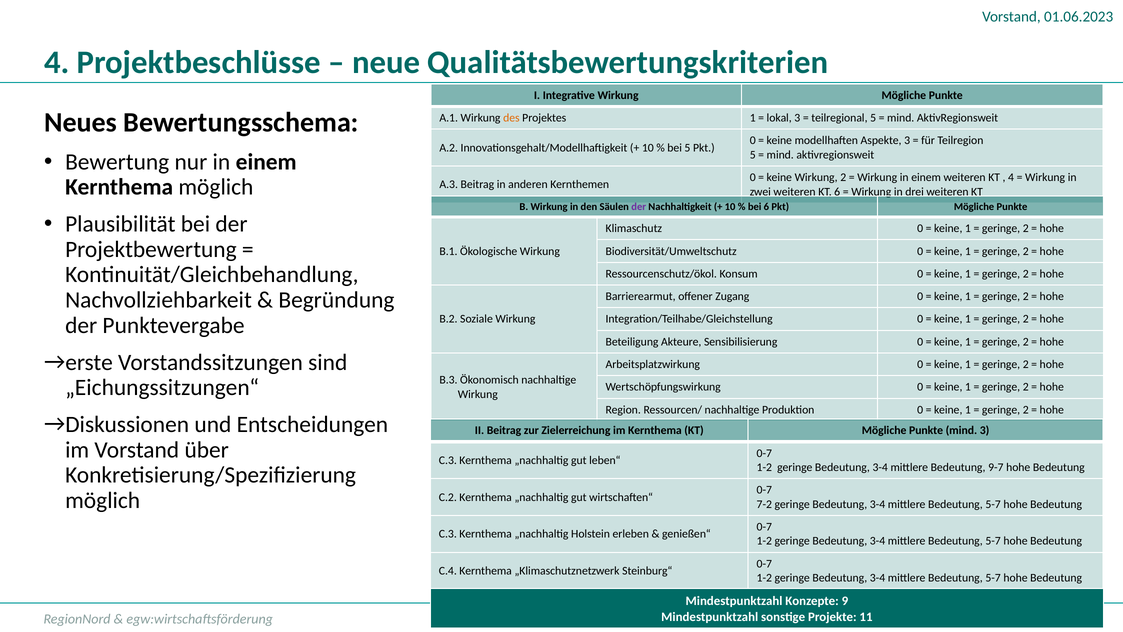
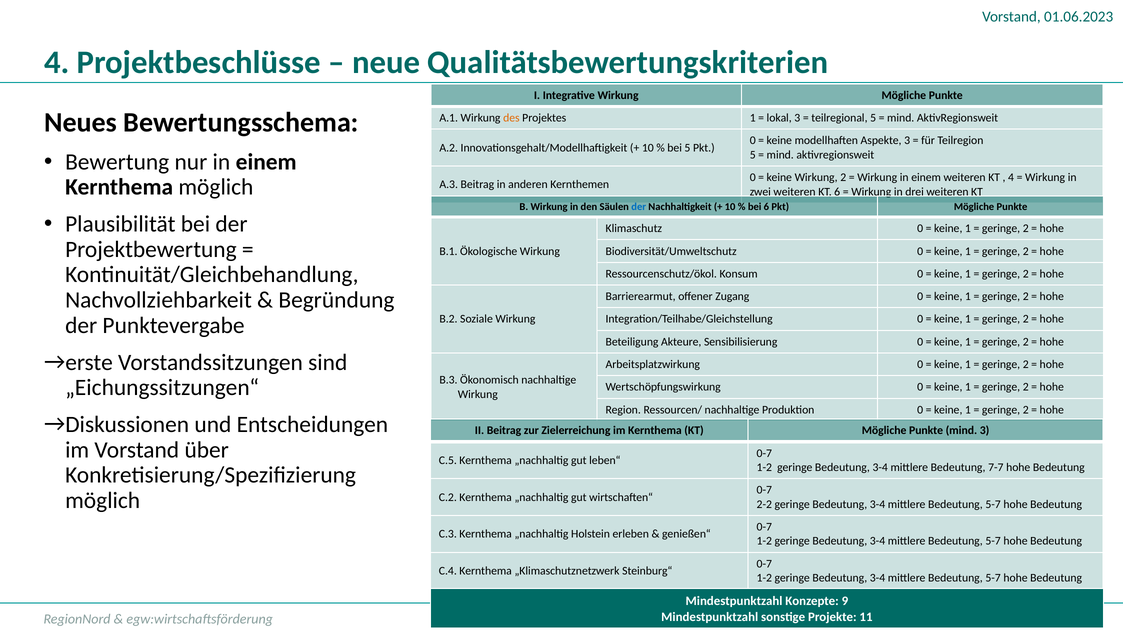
der at (639, 206) colour: purple -> blue
C.3 at (448, 460): C.3 -> C.5
9-7: 9-7 -> 7-7
7-2: 7-2 -> 2-2
